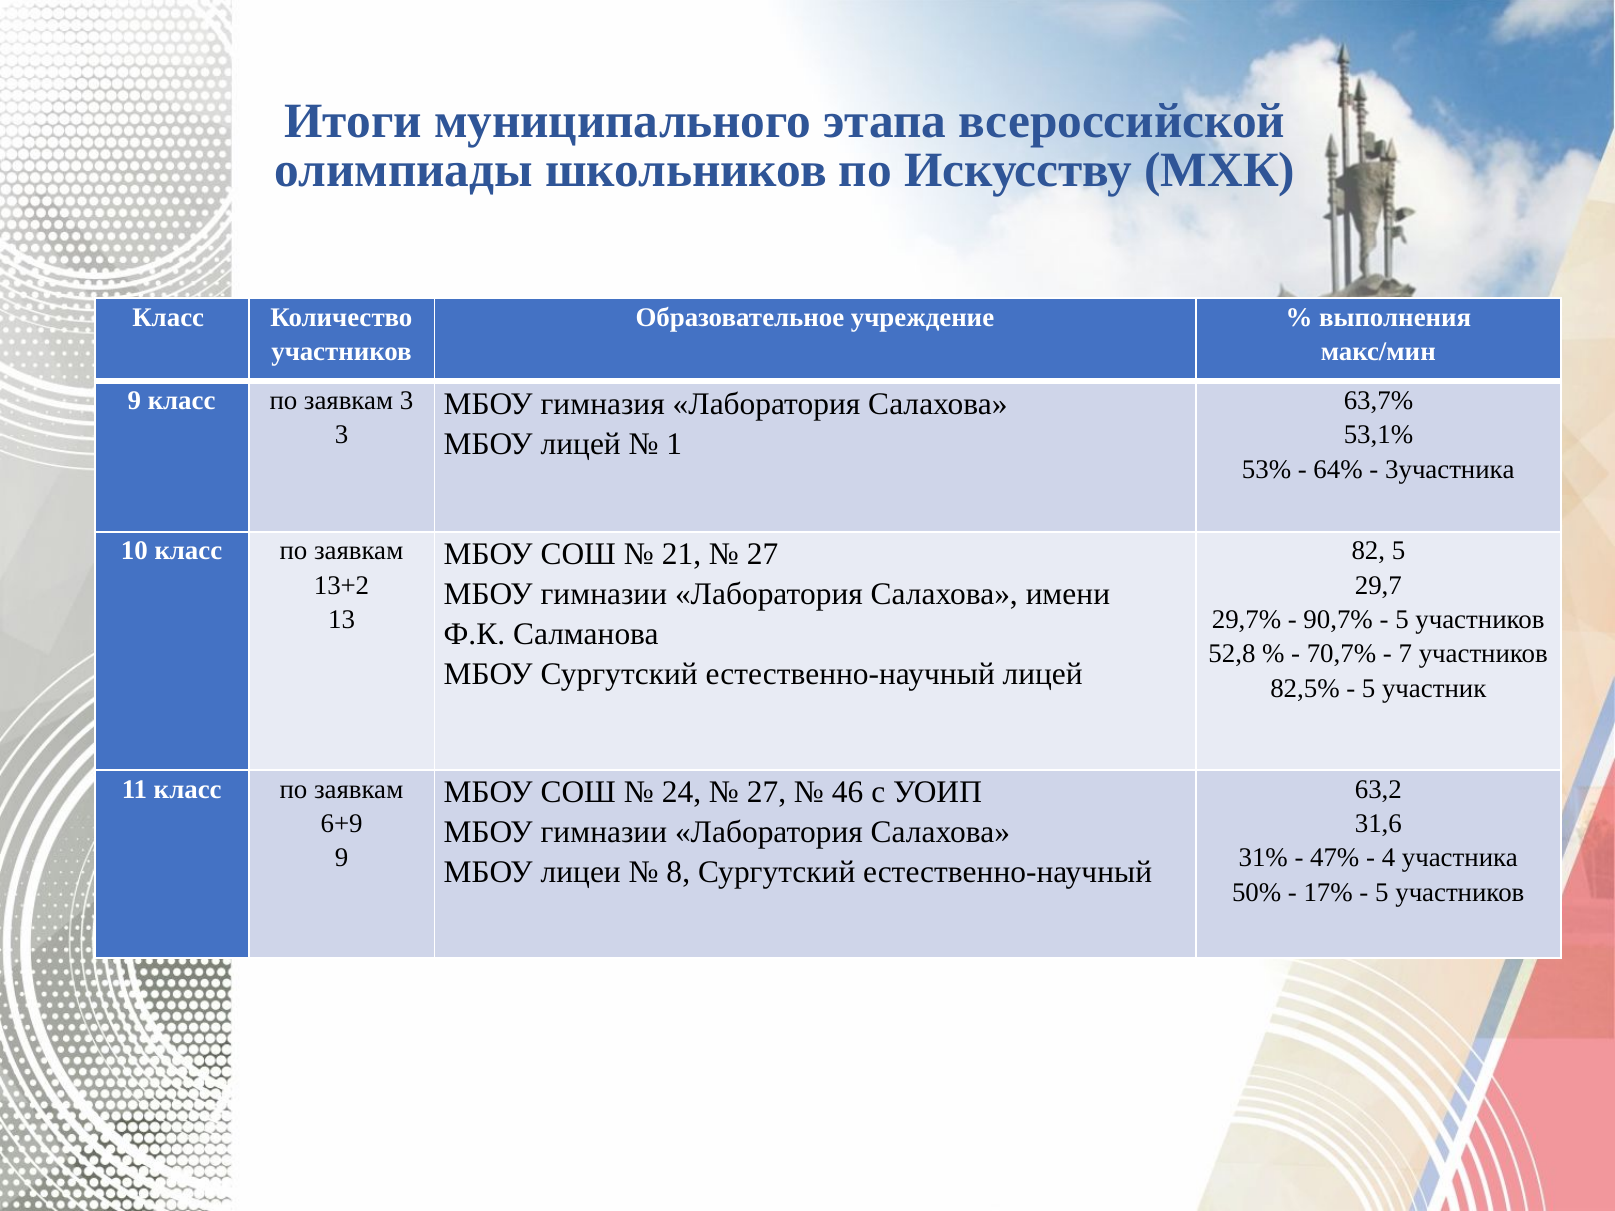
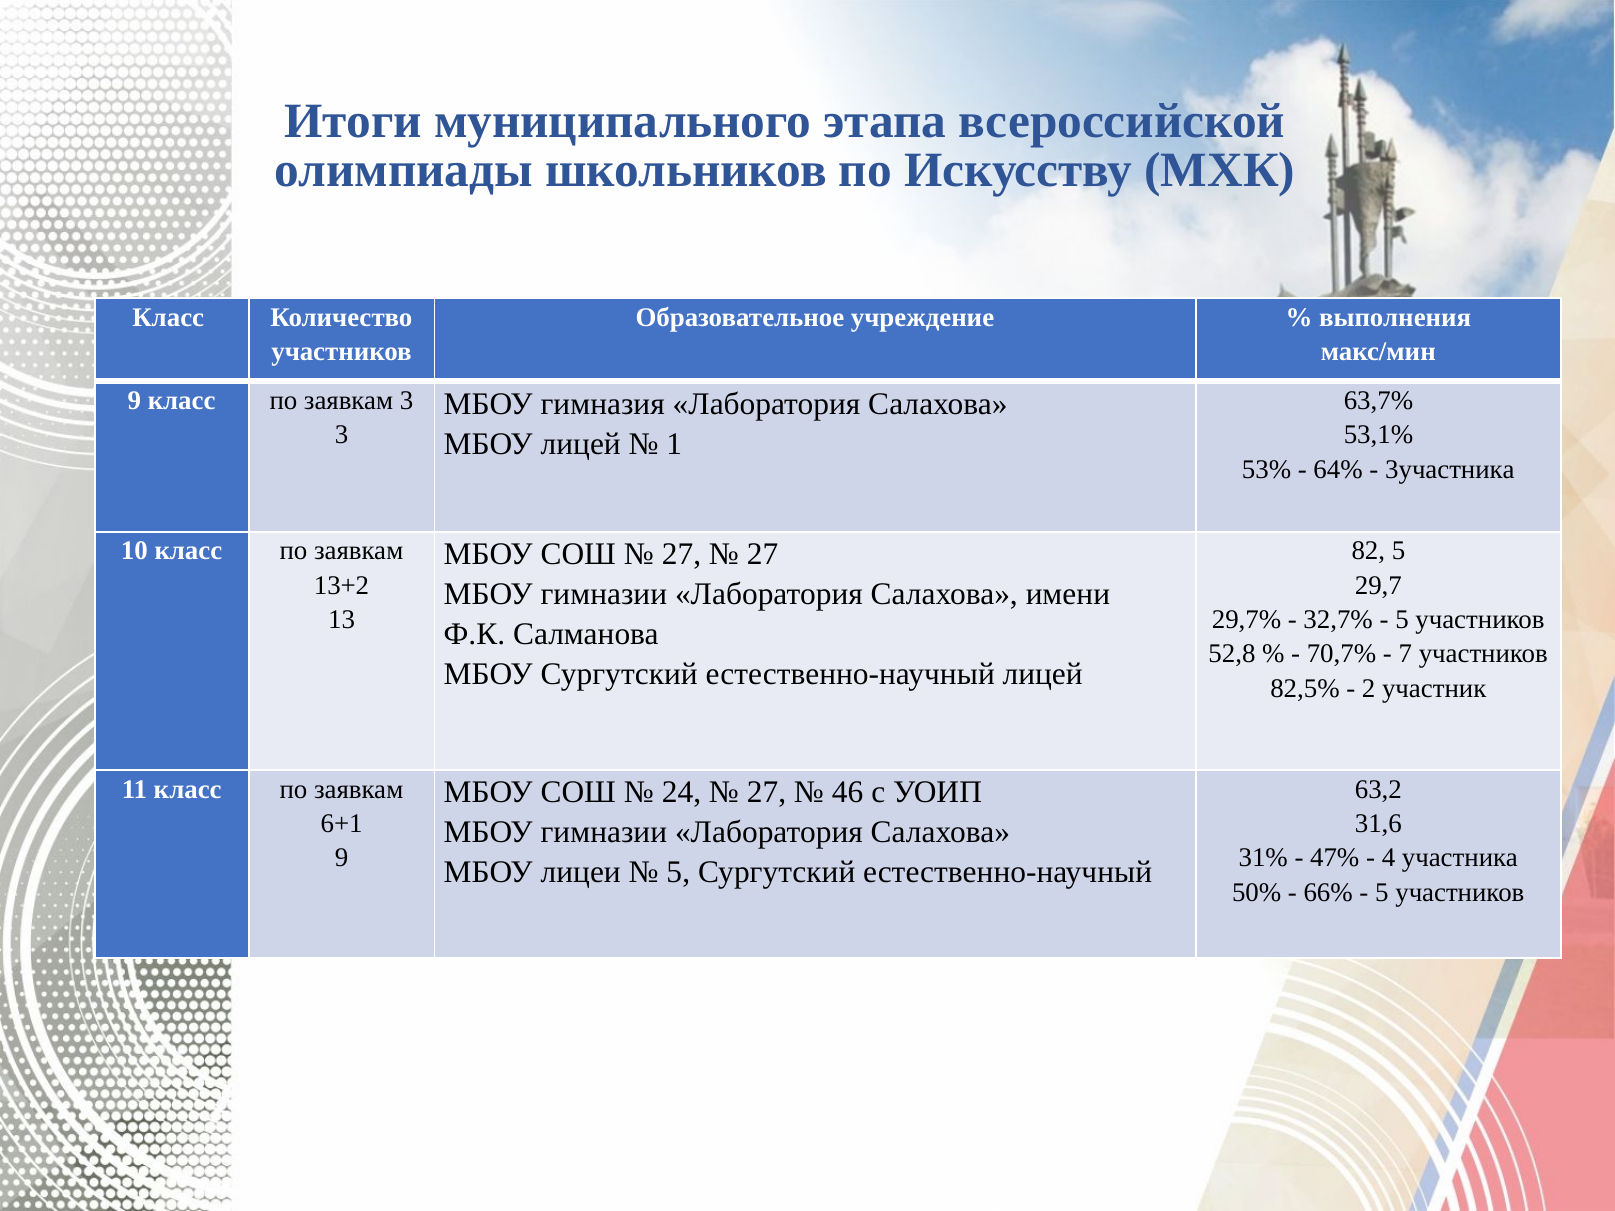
21 at (682, 554): 21 -> 27
90,7%: 90,7% -> 32,7%
5 at (1369, 689): 5 -> 2
6+9: 6+9 -> 6+1
8 at (678, 872): 8 -> 5
17%: 17% -> 66%
